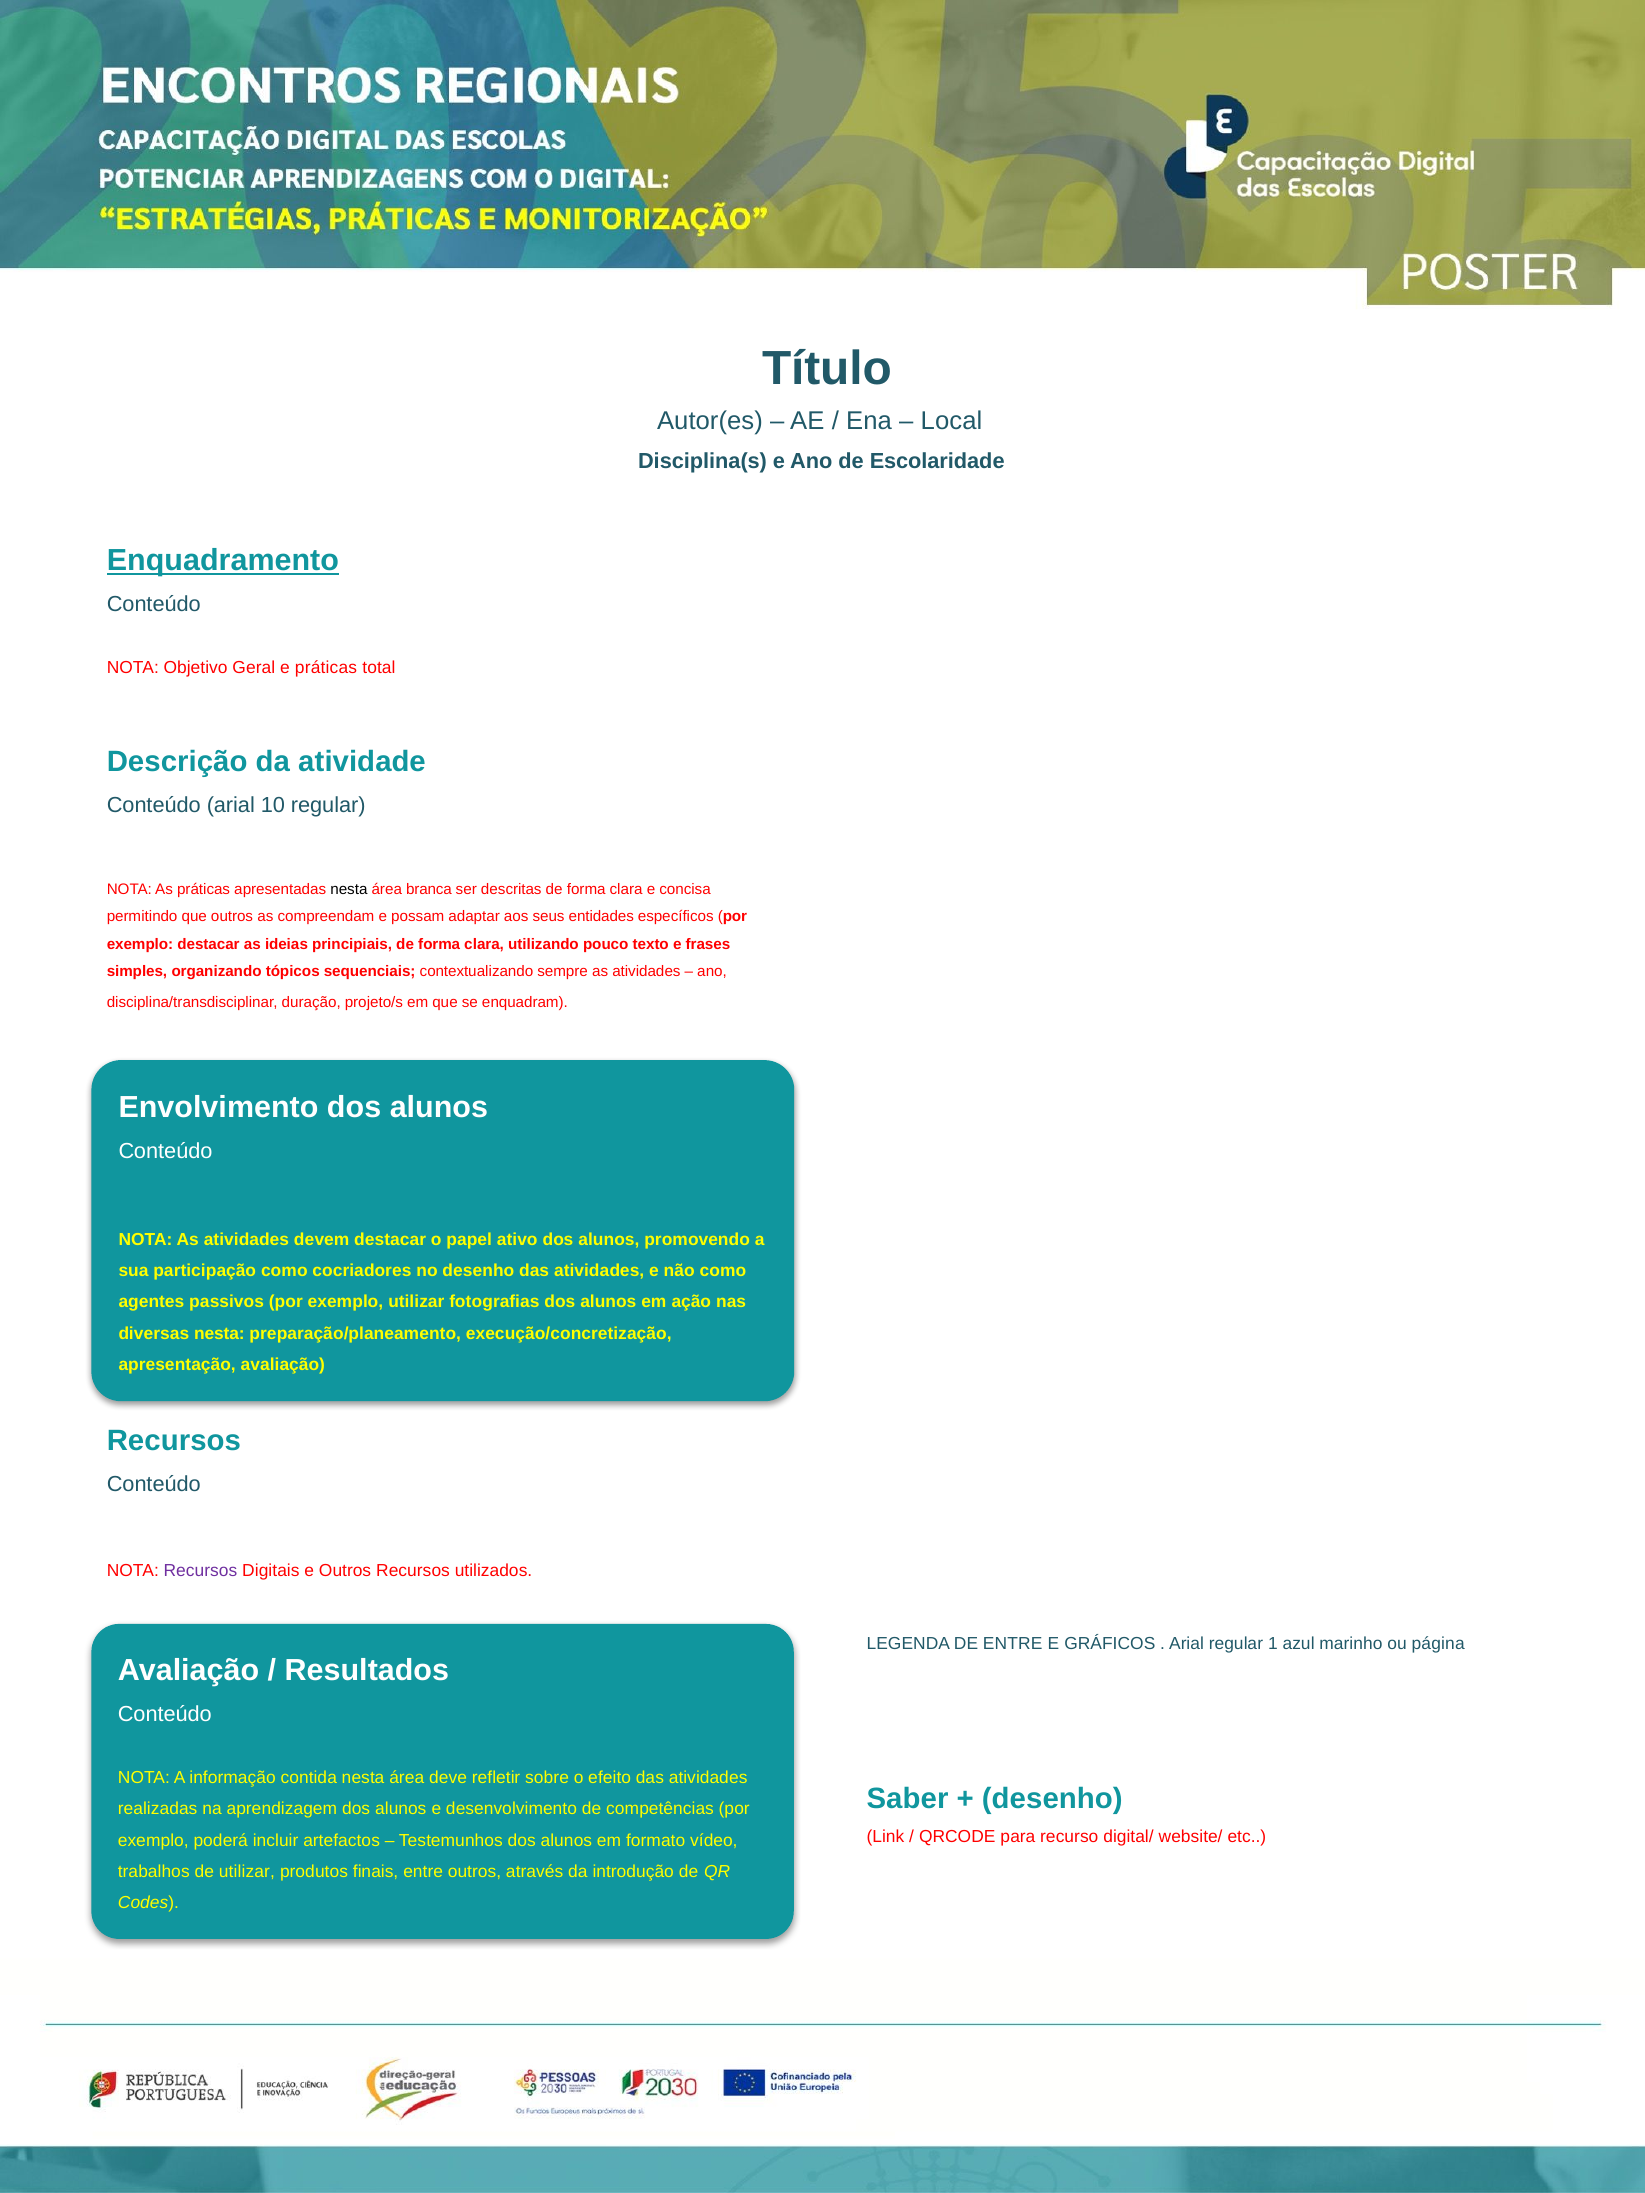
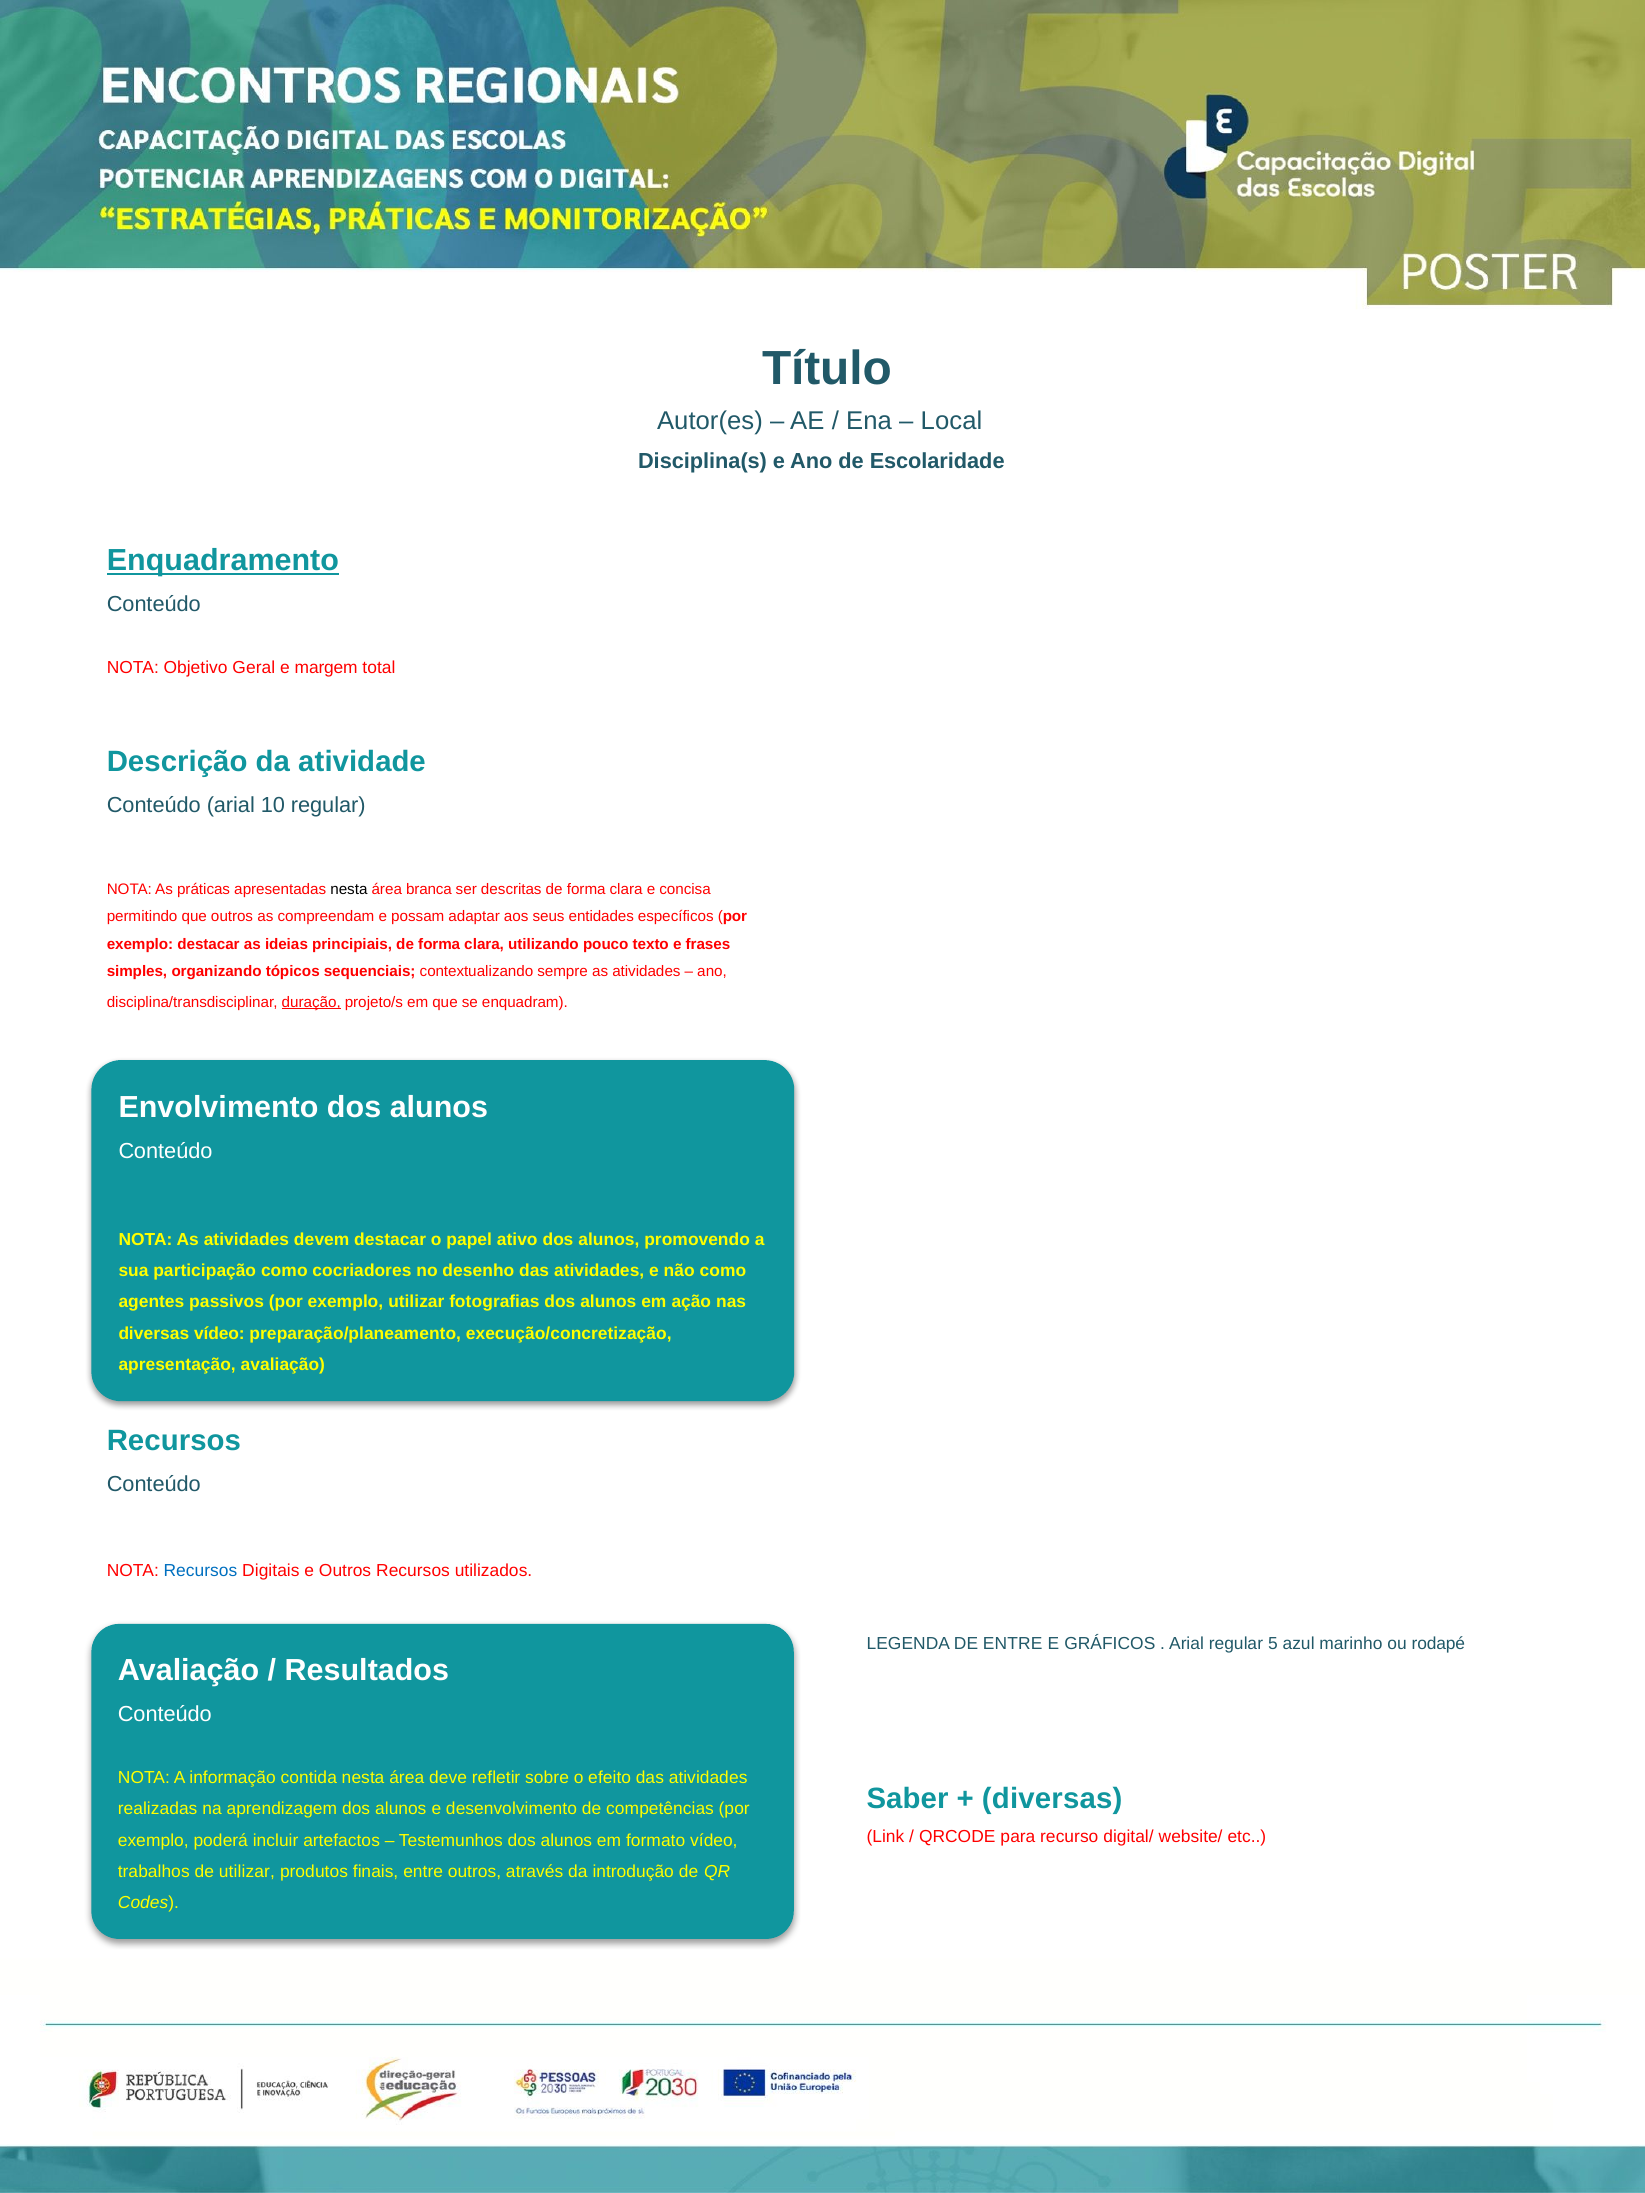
e práticas: práticas -> margem
duração underline: none -> present
diversas nesta: nesta -> vídeo
Recursos at (200, 1571) colour: purple -> blue
1: 1 -> 5
página: página -> rodapé
desenho at (1052, 1799): desenho -> diversas
